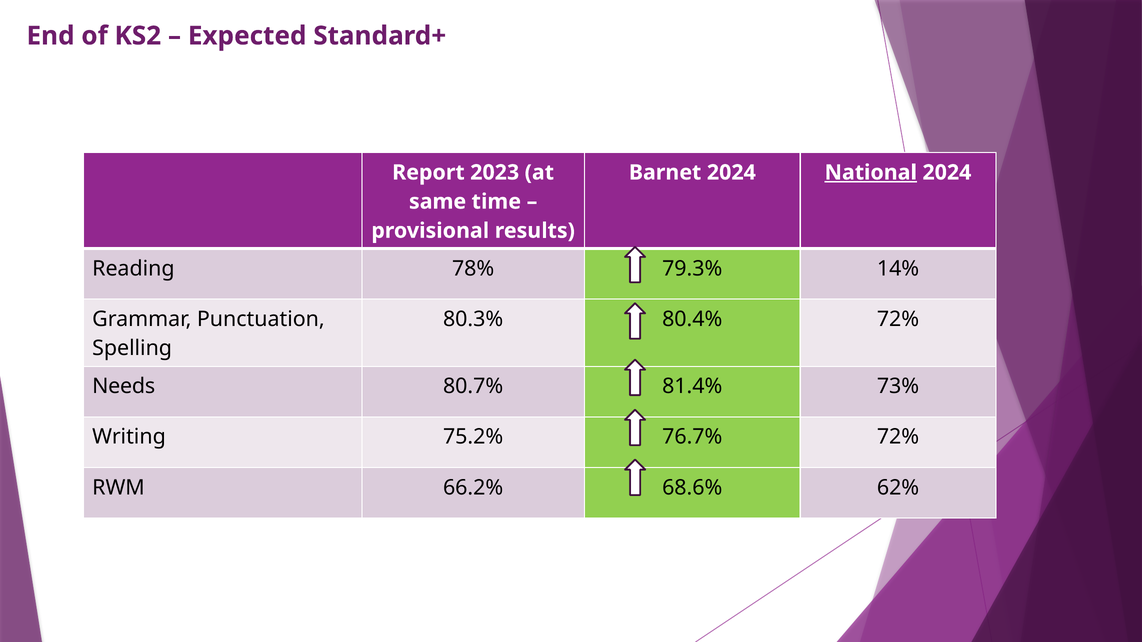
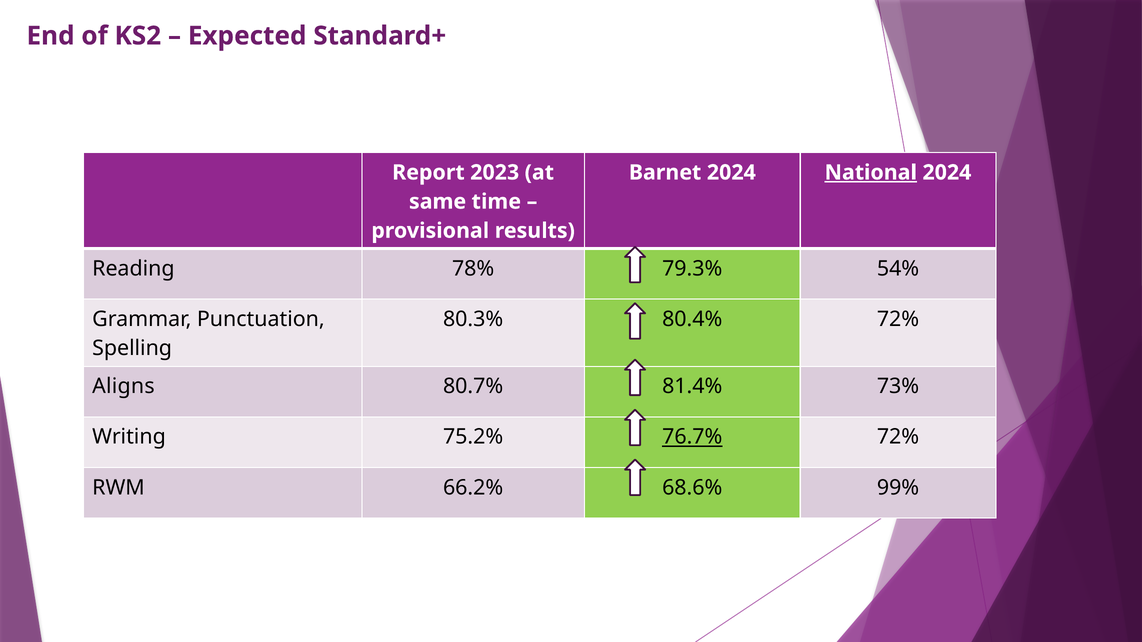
14%: 14% -> 54%
Needs: Needs -> Aligns
76.7% underline: none -> present
62%: 62% -> 99%
